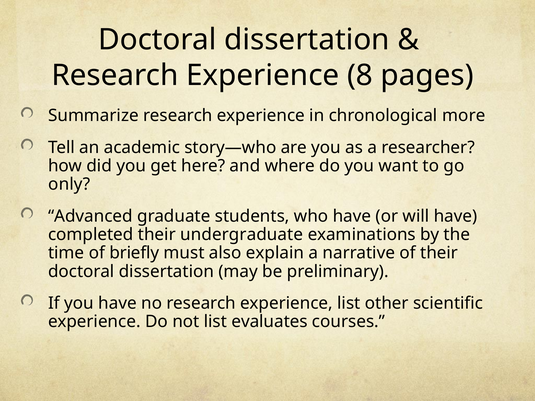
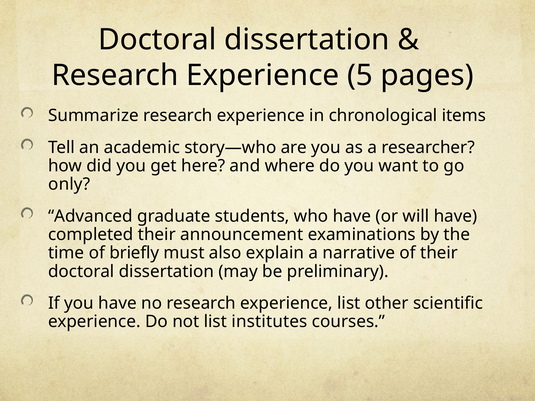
8: 8 -> 5
more: more -> items
undergraduate: undergraduate -> announcement
evaluates: evaluates -> institutes
